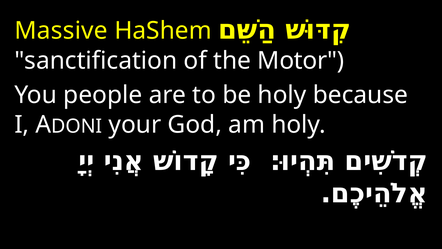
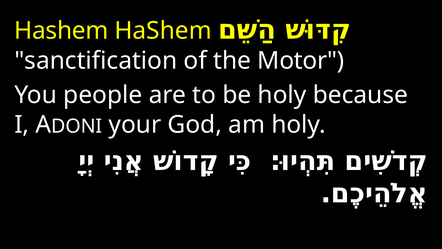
Massive at (61, 31): Massive -> Hashem
